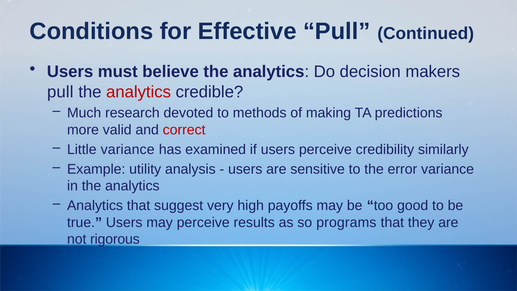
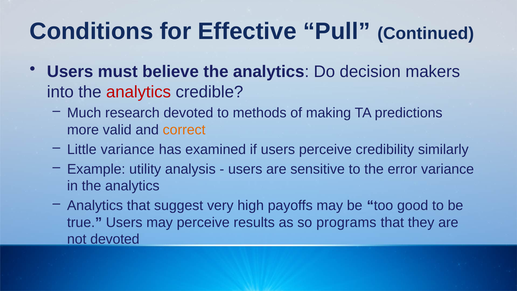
pull at (60, 92): pull -> into
correct colour: red -> orange
not rigorous: rigorous -> devoted
